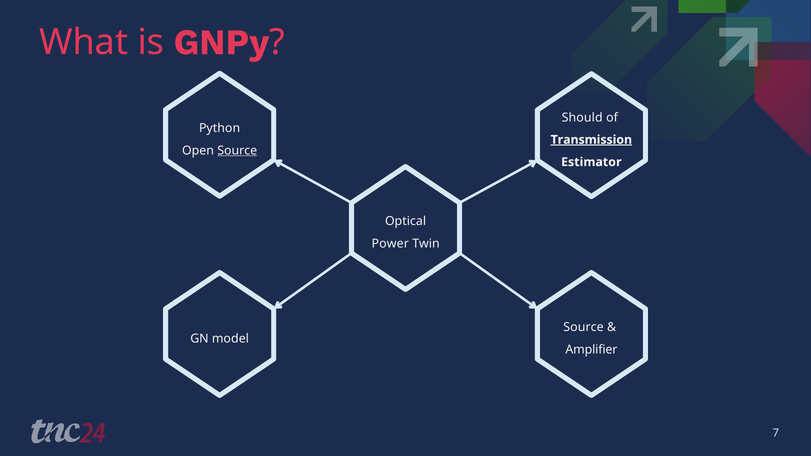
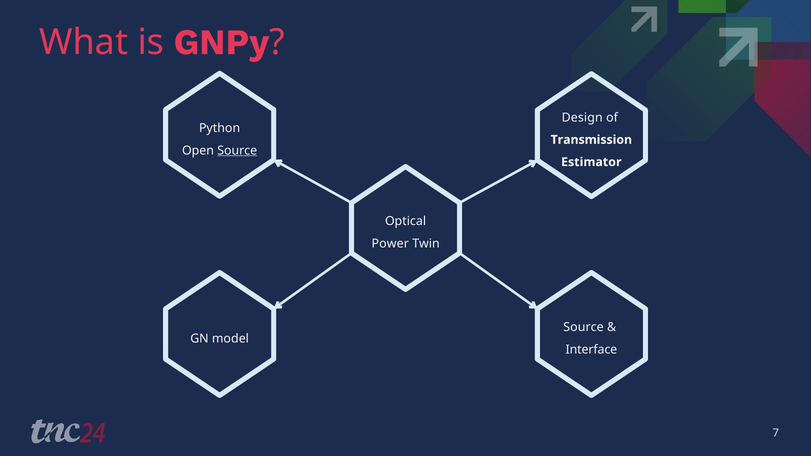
Should: Should -> Design
Transmission underline: present -> none
Amplifier: Amplifier -> Interface
